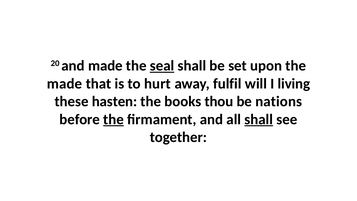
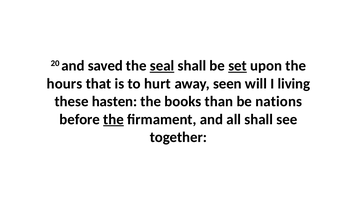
and made: made -> saved
set underline: none -> present
made at (64, 84): made -> hours
fulfil: fulfil -> seen
thou: thou -> than
shall at (259, 119) underline: present -> none
